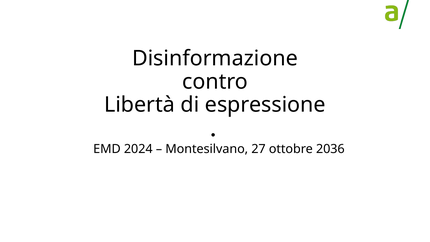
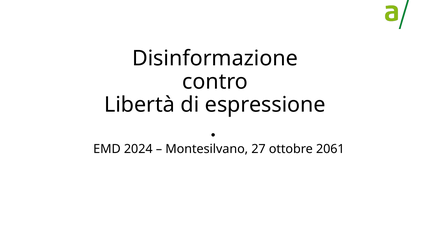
2036: 2036 -> 2061
